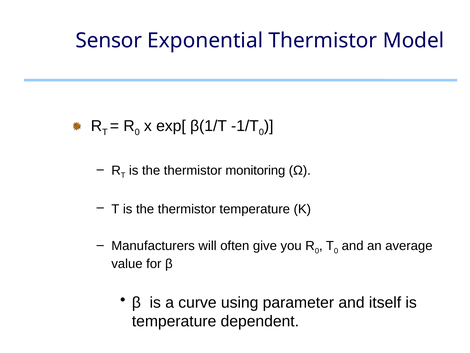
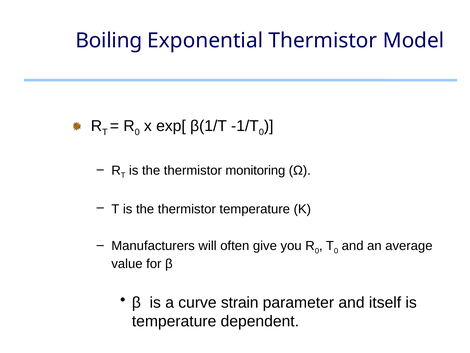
Sensor: Sensor -> Boiling
using: using -> strain
